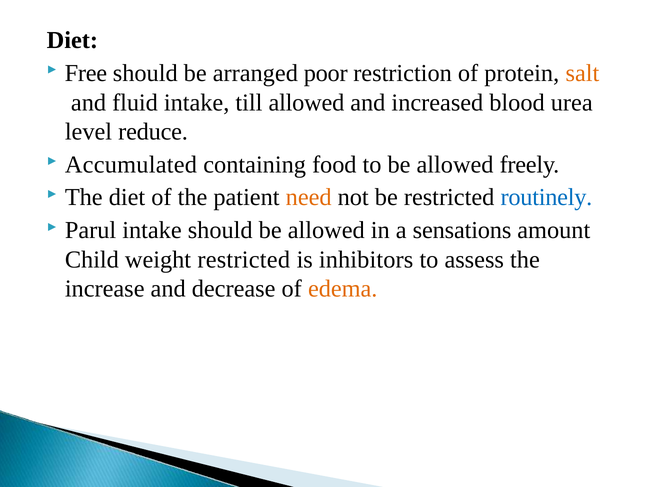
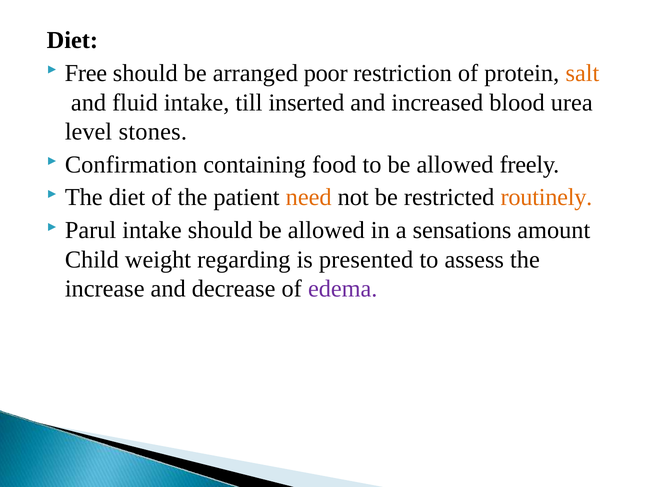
till allowed: allowed -> inserted
reduce: reduce -> stones
Accumulated: Accumulated -> Confirmation
routinely colour: blue -> orange
weight restricted: restricted -> regarding
inhibitors: inhibitors -> presented
edema colour: orange -> purple
